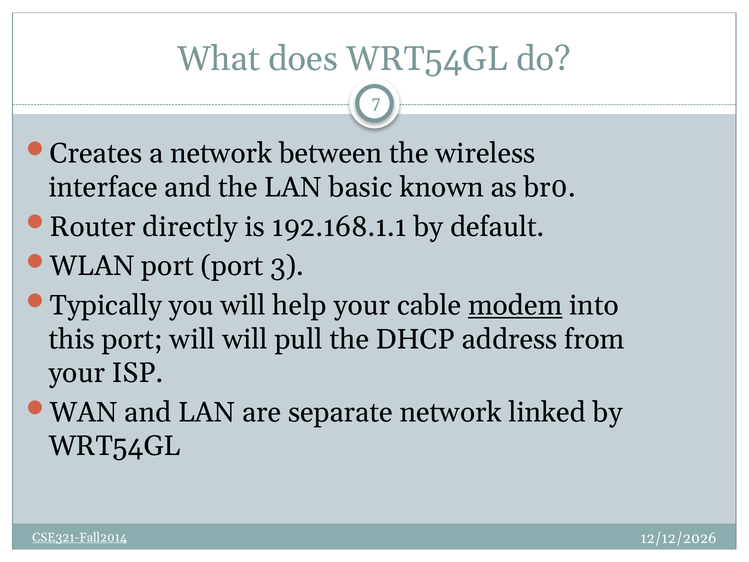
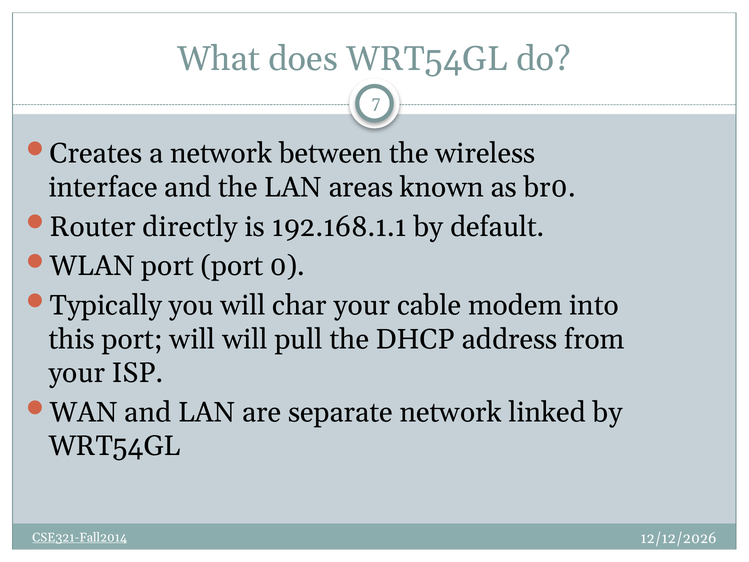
basic: basic -> areas
3: 3 -> 0
help: help -> char
modem underline: present -> none
